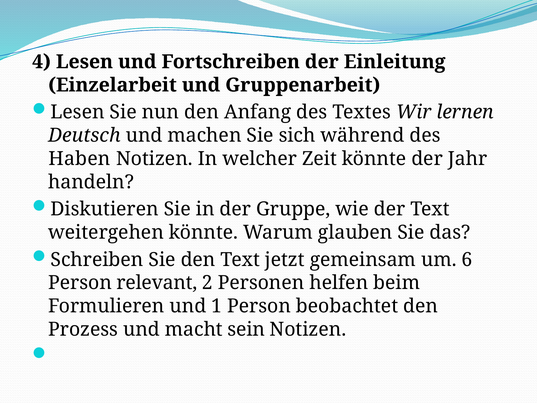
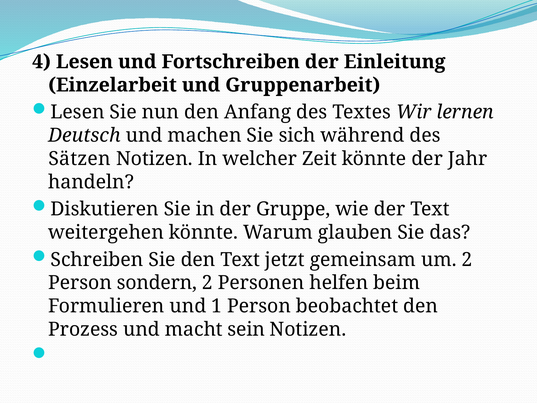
Haben: Haben -> Sätzen
um 6: 6 -> 2
relevant: relevant -> sondern
